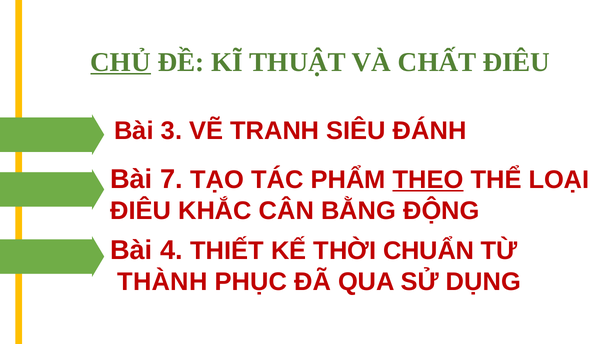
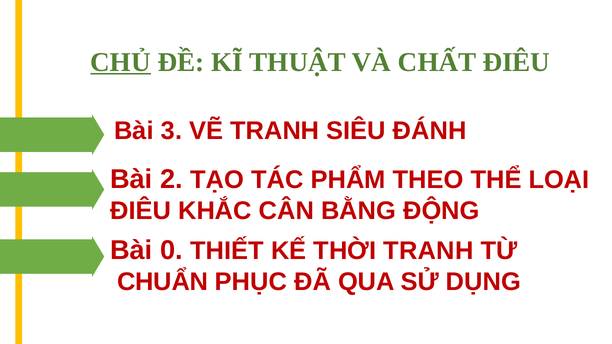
7: 7 -> 2
THEO underline: present -> none
4: 4 -> 0
THỜI CHUẨN: CHUẨN -> TRANH
THÀNH: THÀNH -> CHUẨN
